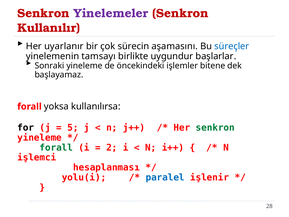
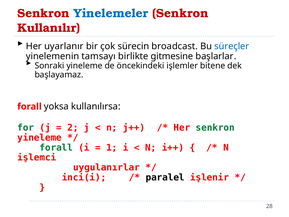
Yinelemeler colour: purple -> blue
aşamasını: aşamasını -> broadcast
uygundur: uygundur -> gitmesine
for colour: black -> green
5: 5 -> 2
2: 2 -> 1
hesaplanması: hesaplanması -> uygulanırlar
yolu(i: yolu(i -> inci(i
paralel colour: blue -> black
